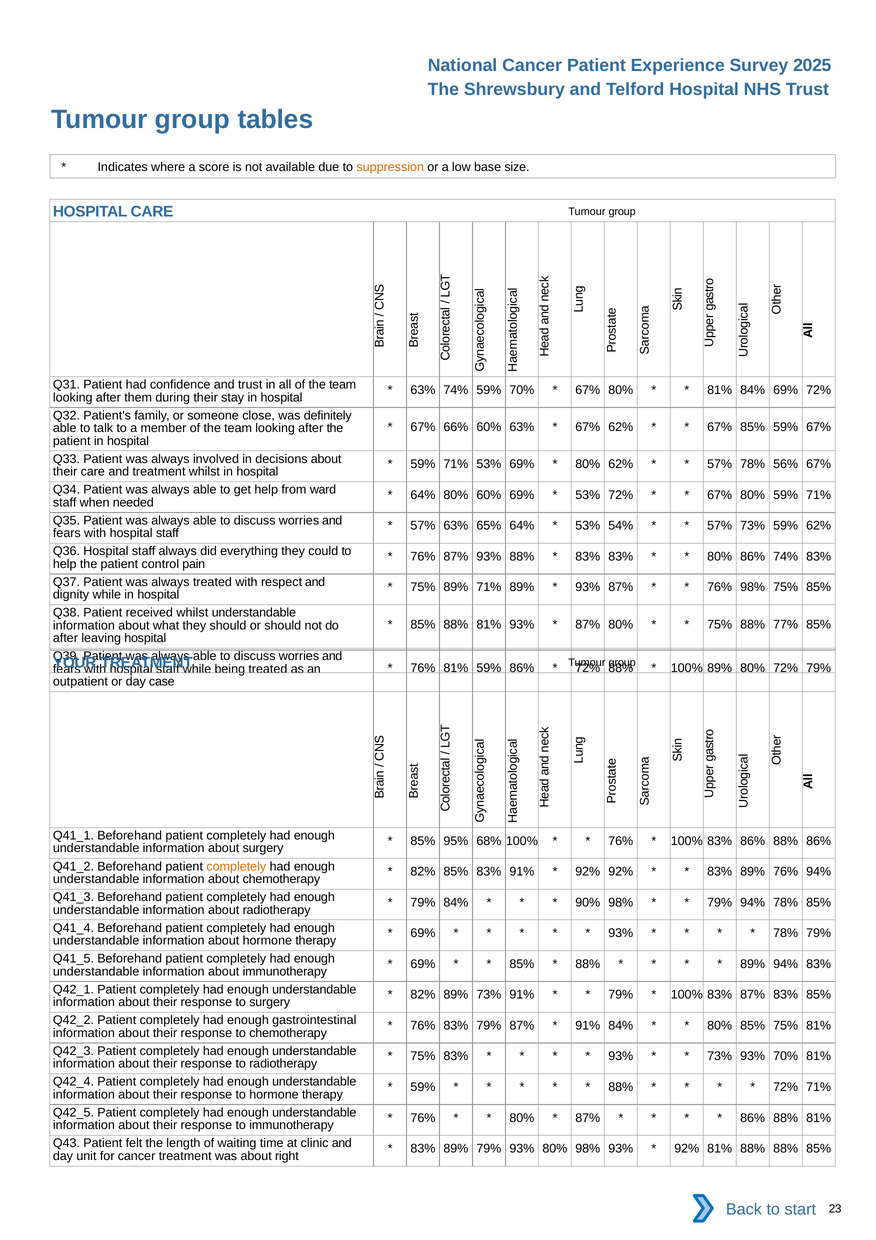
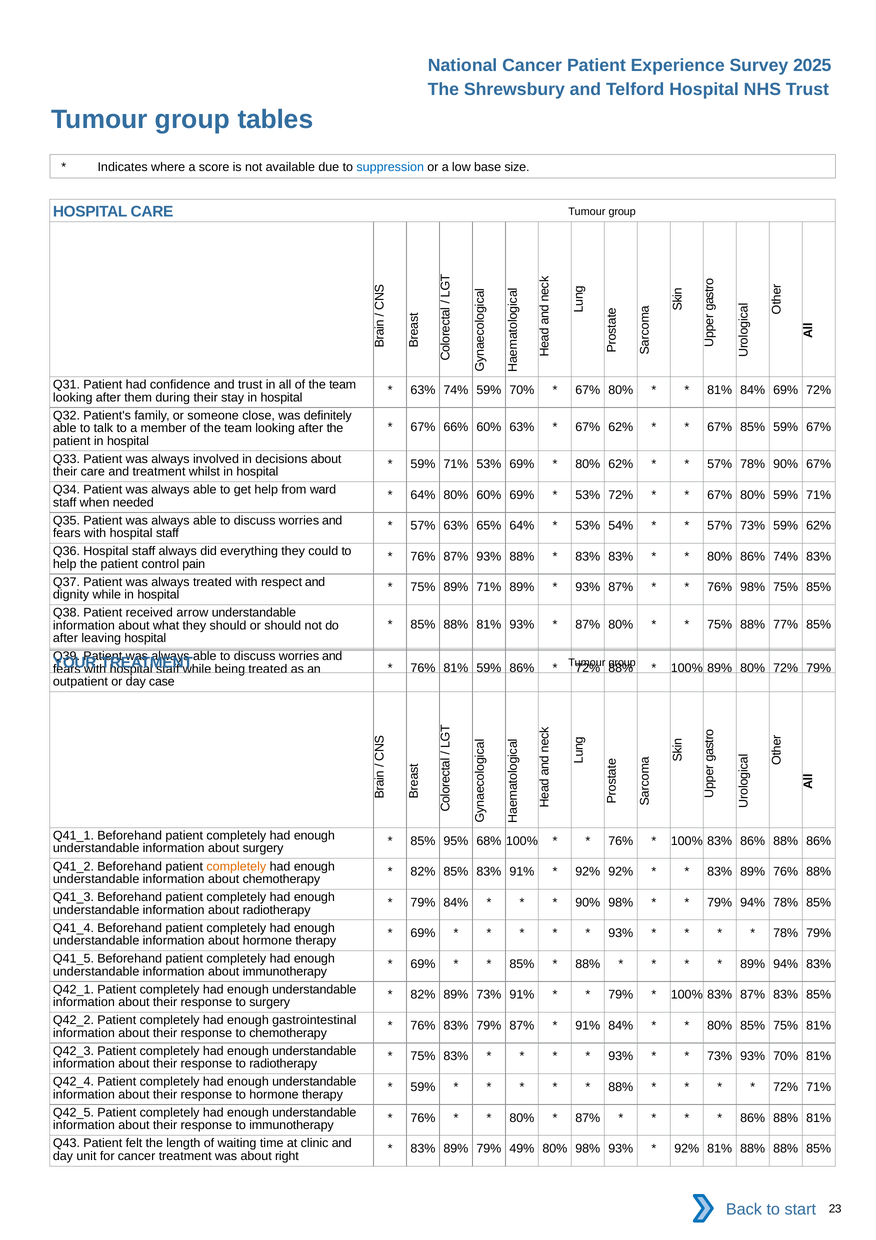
suppression colour: orange -> blue
78% 56%: 56% -> 90%
received whilst: whilst -> arrow
76% 94%: 94% -> 88%
79% 93%: 93% -> 49%
